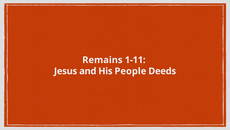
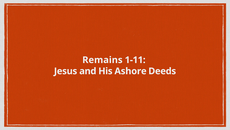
People: People -> Ashore
